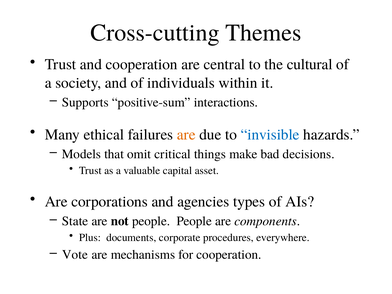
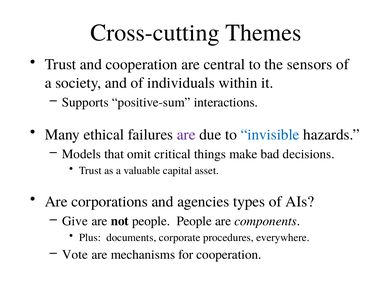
cultural: cultural -> sensors
are at (186, 135) colour: orange -> purple
State: State -> Give
